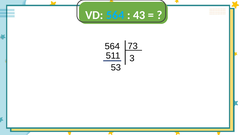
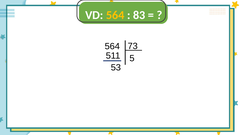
564 at (115, 15) colour: light blue -> yellow
43: 43 -> 83
3: 3 -> 5
